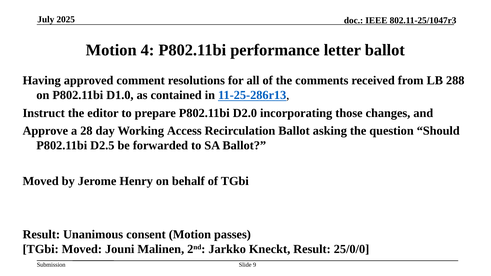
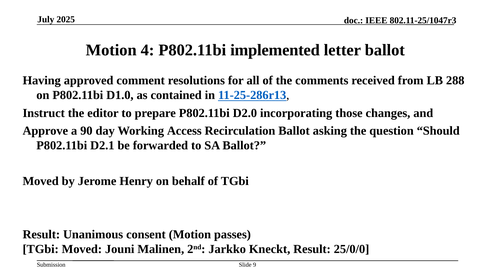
performance: performance -> implemented
28: 28 -> 90
D2.5: D2.5 -> D2.1
